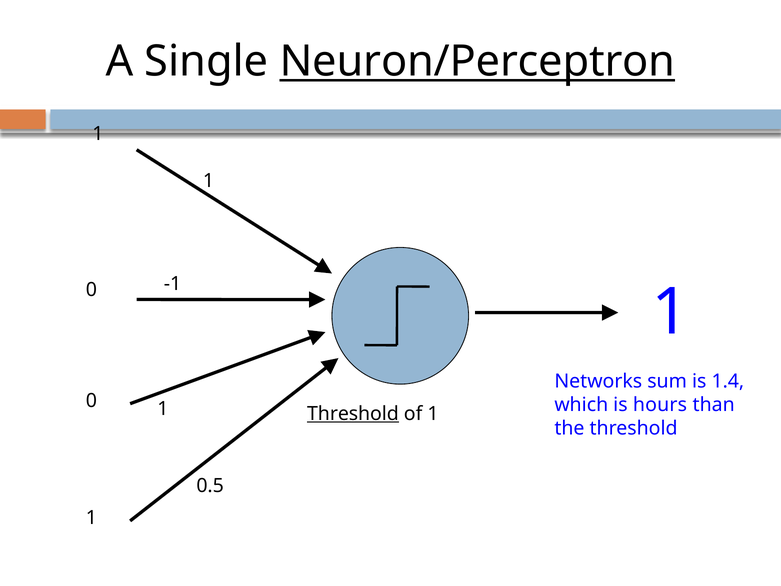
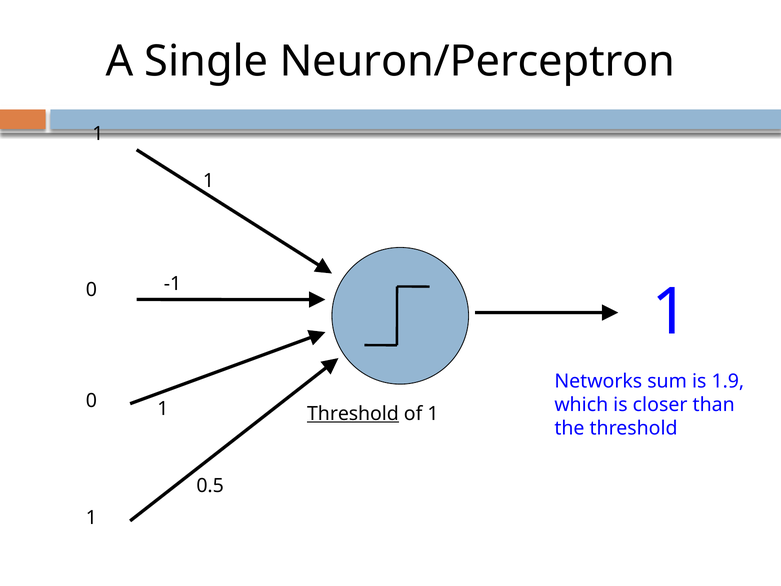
Neuron/Perceptron underline: present -> none
1.4: 1.4 -> 1.9
hours: hours -> closer
